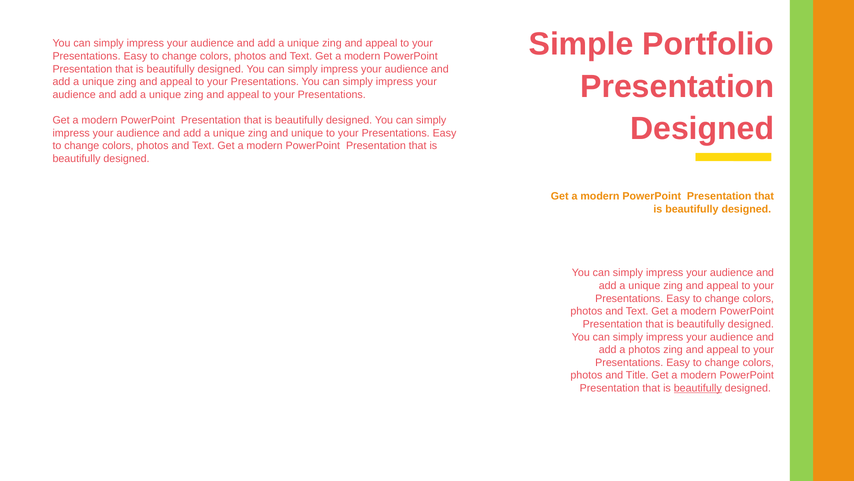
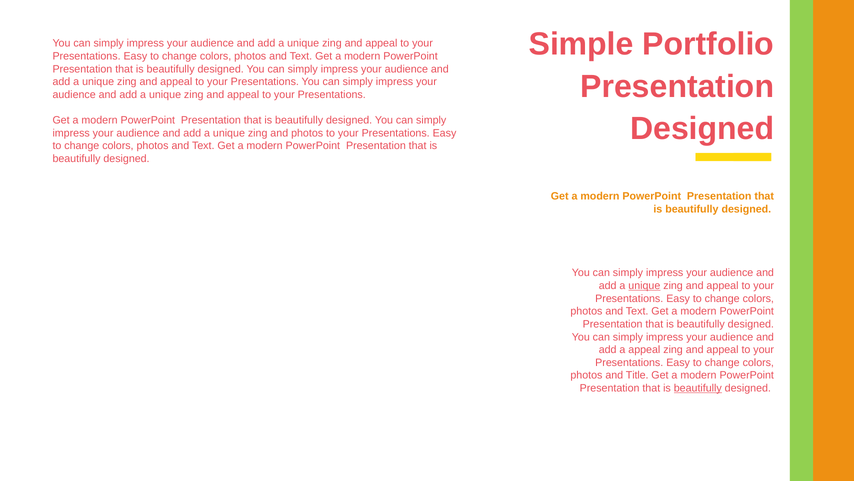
and unique: unique -> photos
unique at (644, 285) underline: none -> present
a photos: photos -> appeal
